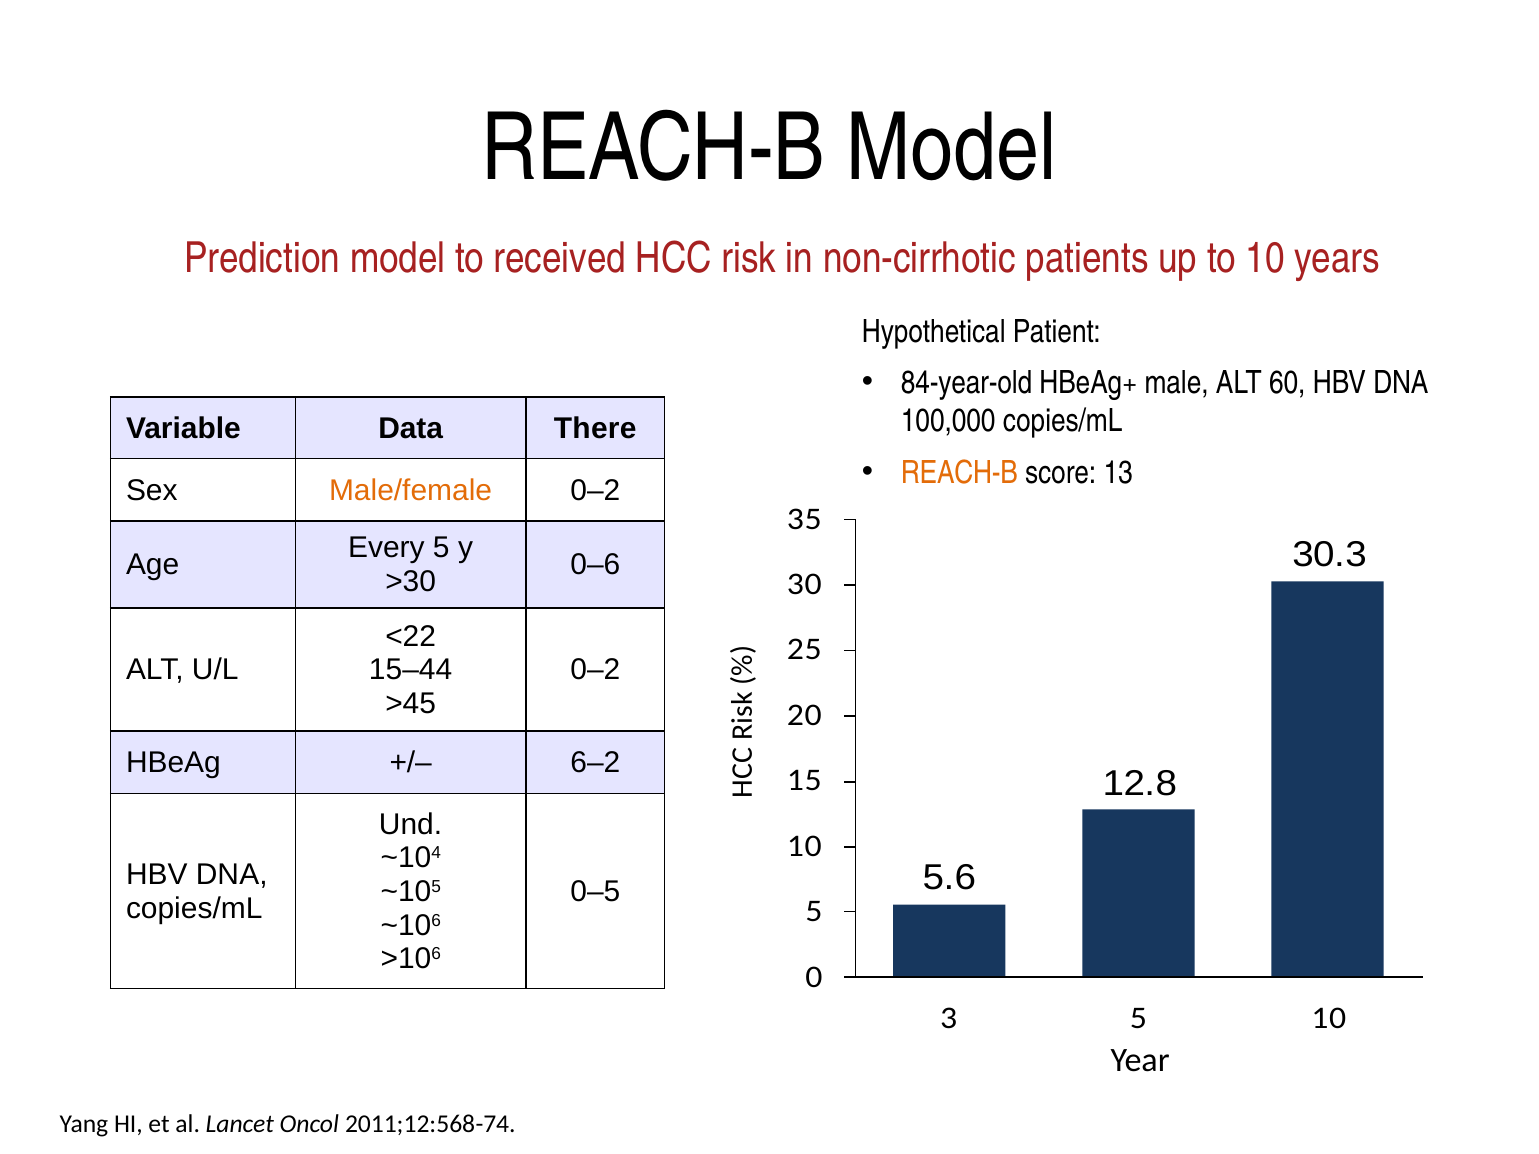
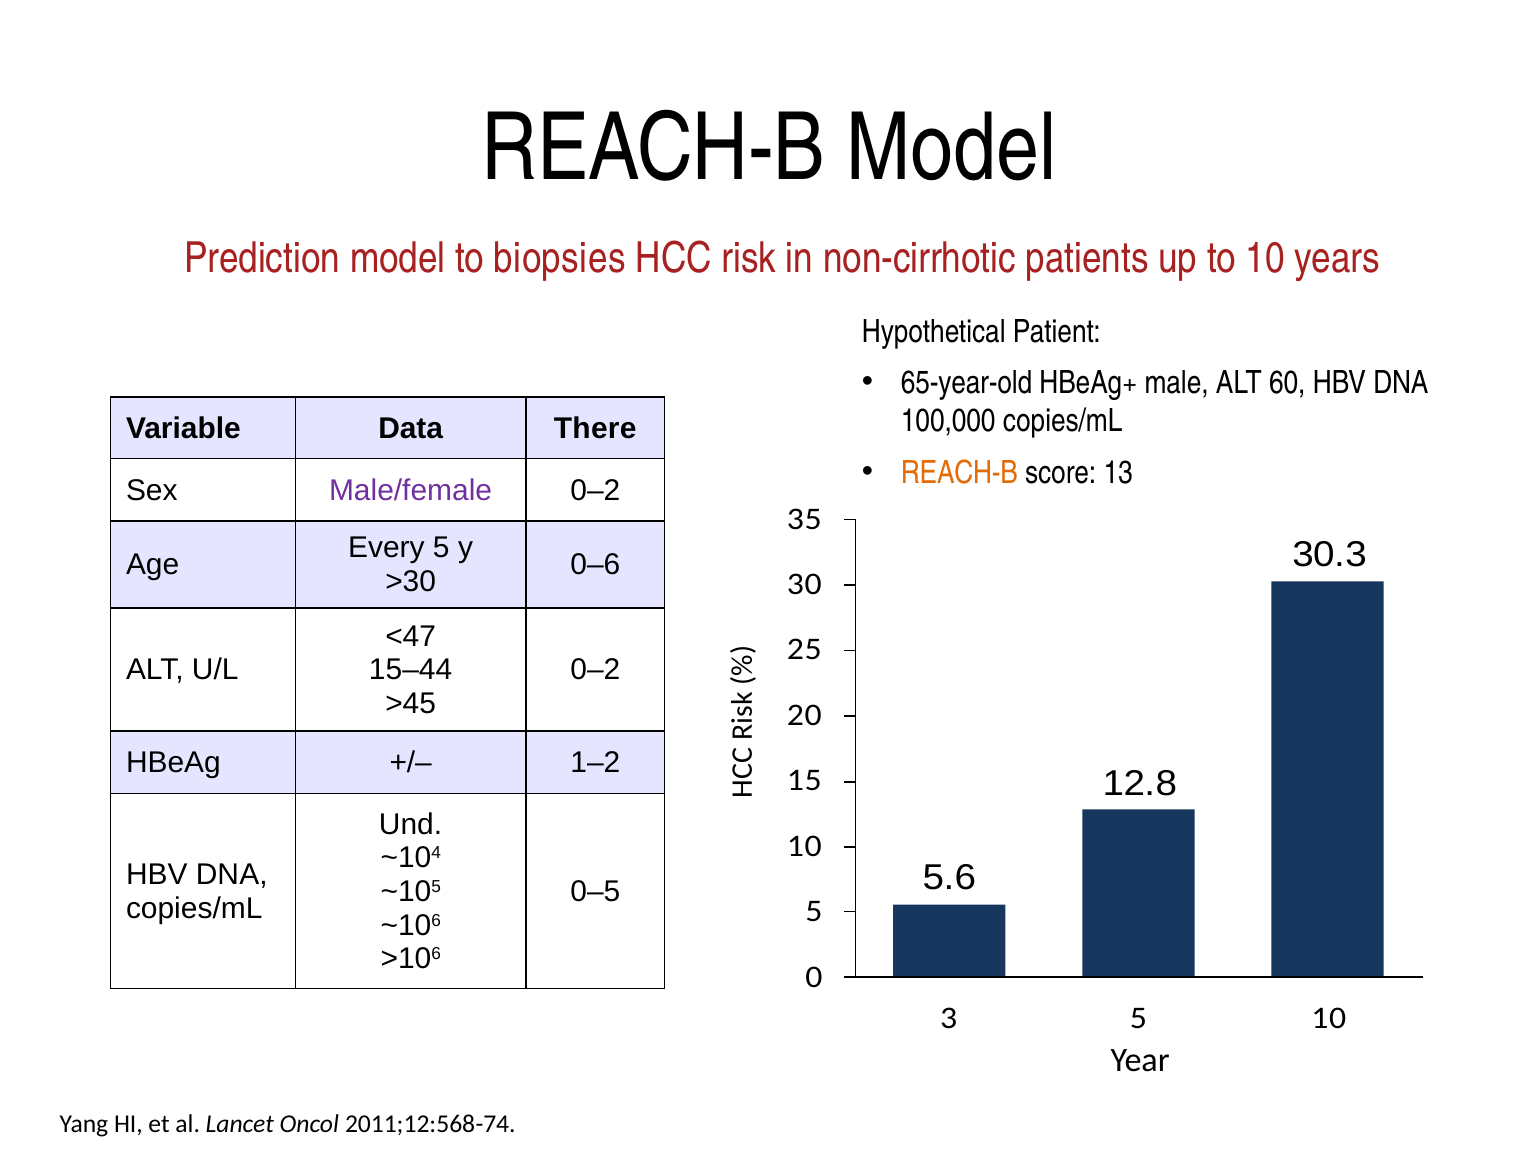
received: received -> biopsies
84-year-old: 84-year-old -> 65-year-old
Male/female colour: orange -> purple
<22: <22 -> <47
6‒2: 6‒2 -> 1‒2
